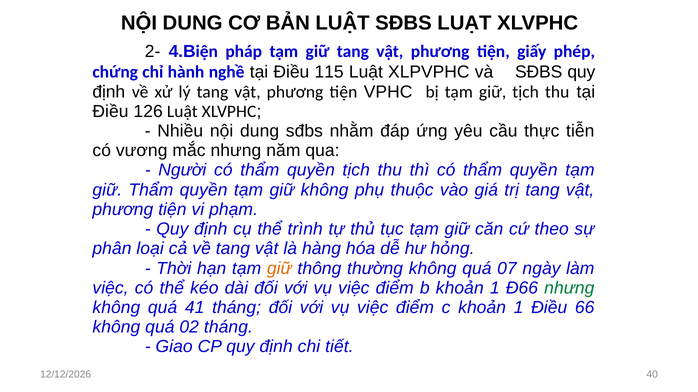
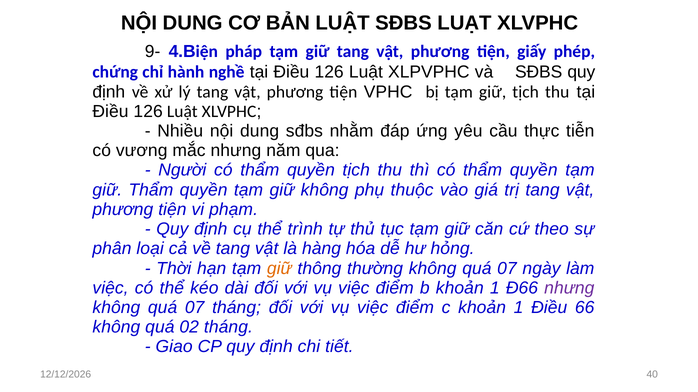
2-: 2- -> 9-
nghề tại Điều 115: 115 -> 126
nhưng at (569, 288) colour: green -> purple
41 at (195, 308): 41 -> 07
